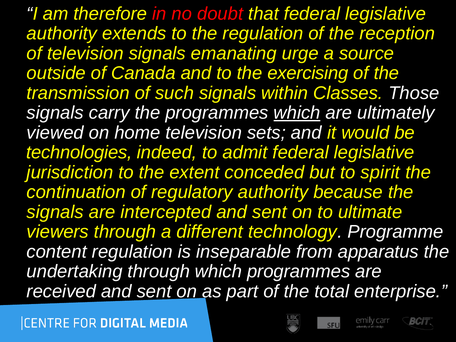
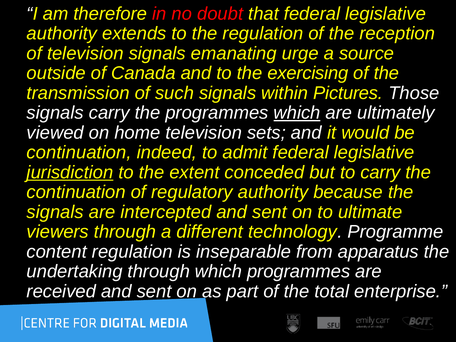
Classes: Classes -> Pictures
technologies at (79, 152): technologies -> continuation
jurisdiction underline: none -> present
to spirit: spirit -> carry
